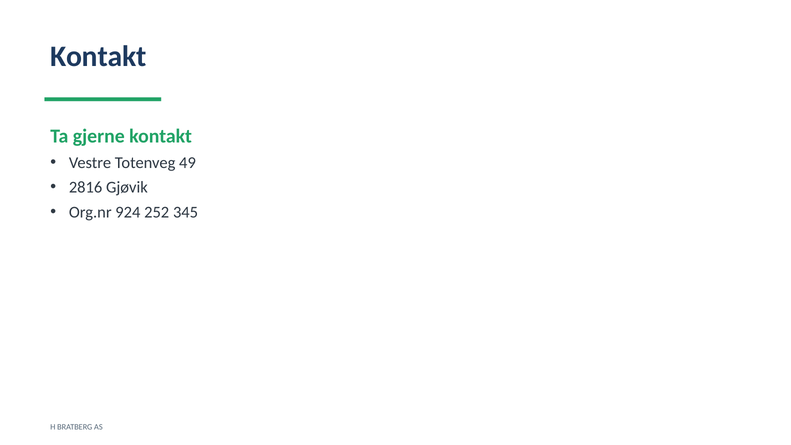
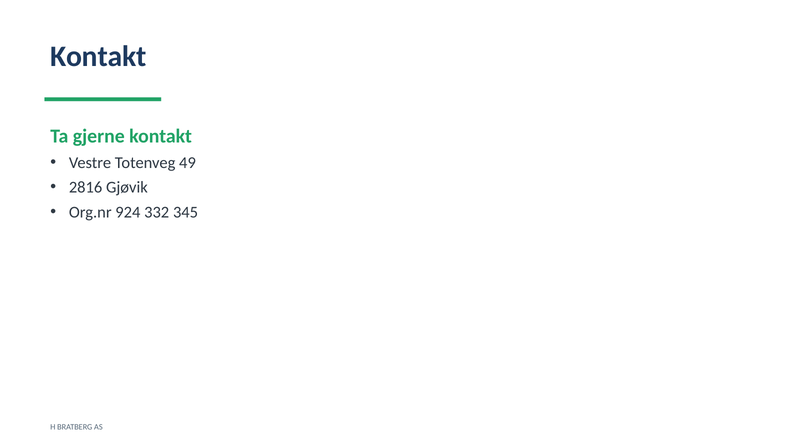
252: 252 -> 332
